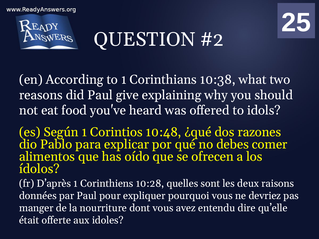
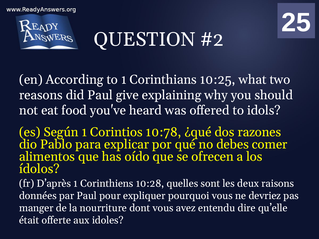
10:38: 10:38 -> 10:25
10:48: 10:48 -> 10:78
